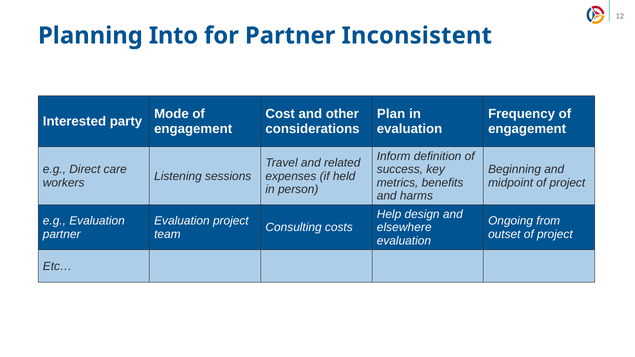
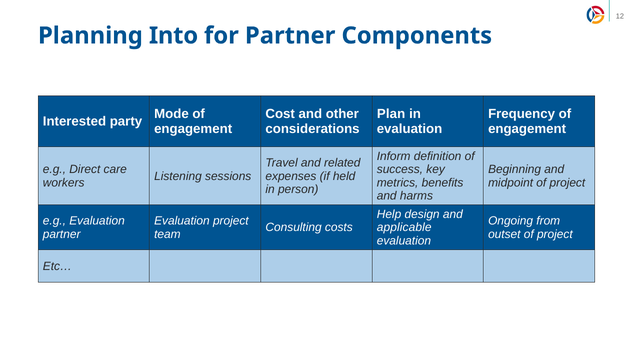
Inconsistent: Inconsistent -> Components
elsewhere: elsewhere -> applicable
